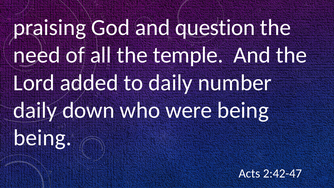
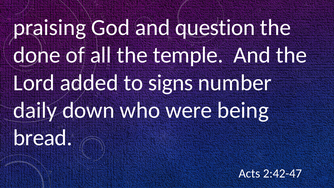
need: need -> done
to daily: daily -> signs
being at (43, 138): being -> bread
